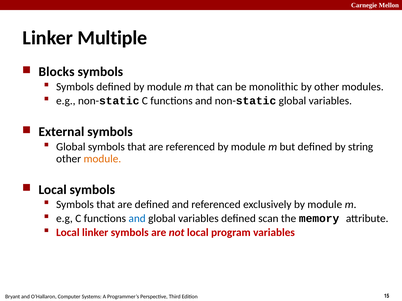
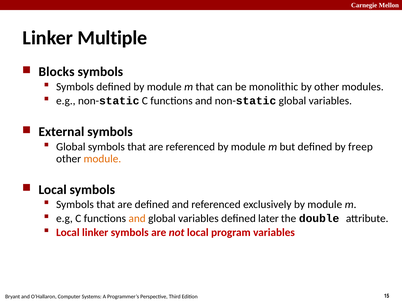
string: string -> freep
and at (137, 219) colour: blue -> orange
scan: scan -> later
memory: memory -> double
